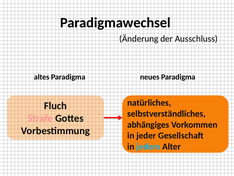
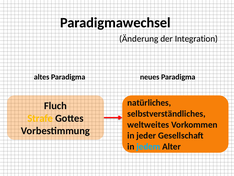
Ausschluss: Ausschluss -> Integration
Strafe colour: pink -> yellow
abhängiges: abhängiges -> weltweites
